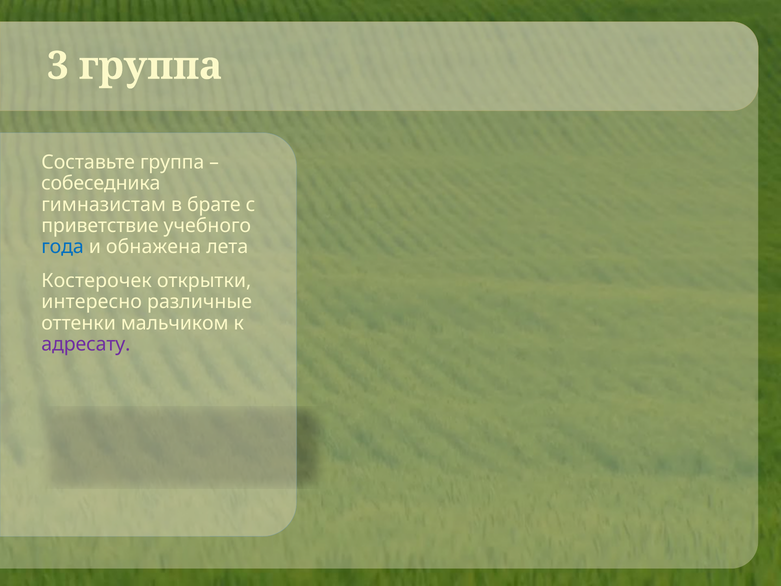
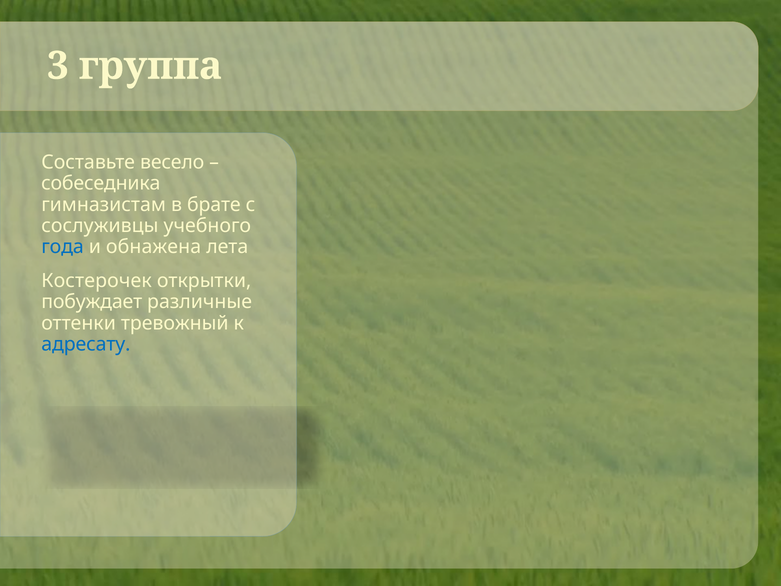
Составьте группа: группа -> весело
приветствие: приветствие -> сослуживцы
интересно: интересно -> побуждает
мальчиком: мальчиком -> тревожный
адресату colour: purple -> blue
